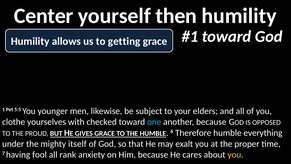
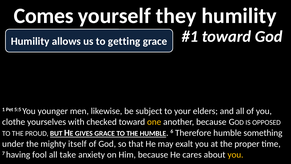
Center: Center -> Comes
then: then -> they
one colour: light blue -> yellow
everything: everything -> something
rank: rank -> take
